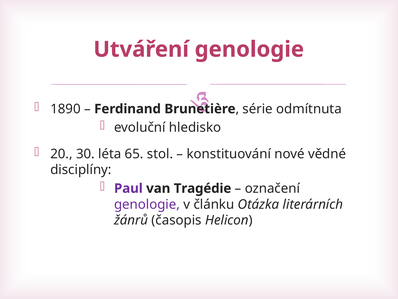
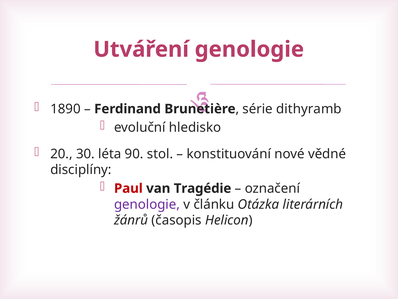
odmítnuta: odmítnuta -> dithyramb
65: 65 -> 90
Paul colour: purple -> red
